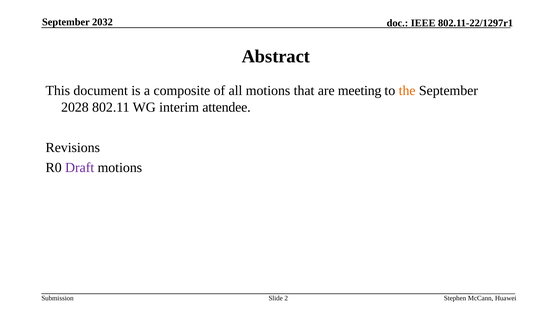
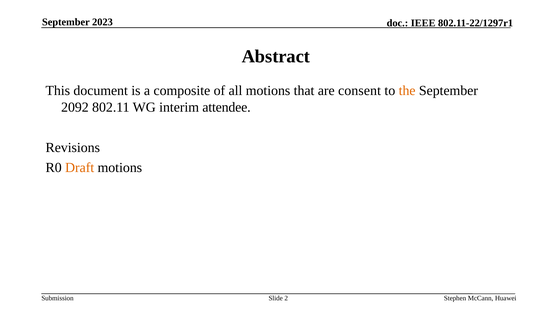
2032: 2032 -> 2023
meeting: meeting -> consent
2028: 2028 -> 2092
Draft colour: purple -> orange
